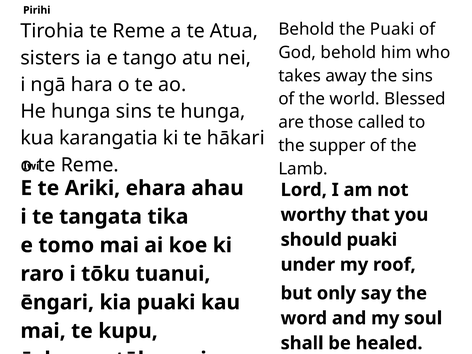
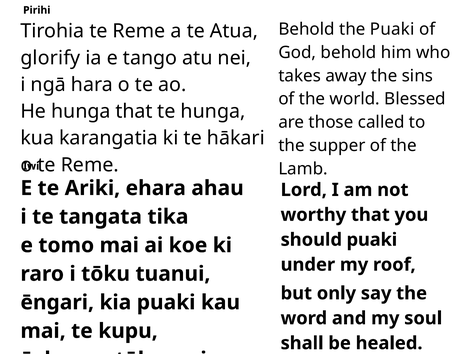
sisters: sisters -> glorify
hunga sins: sins -> that
